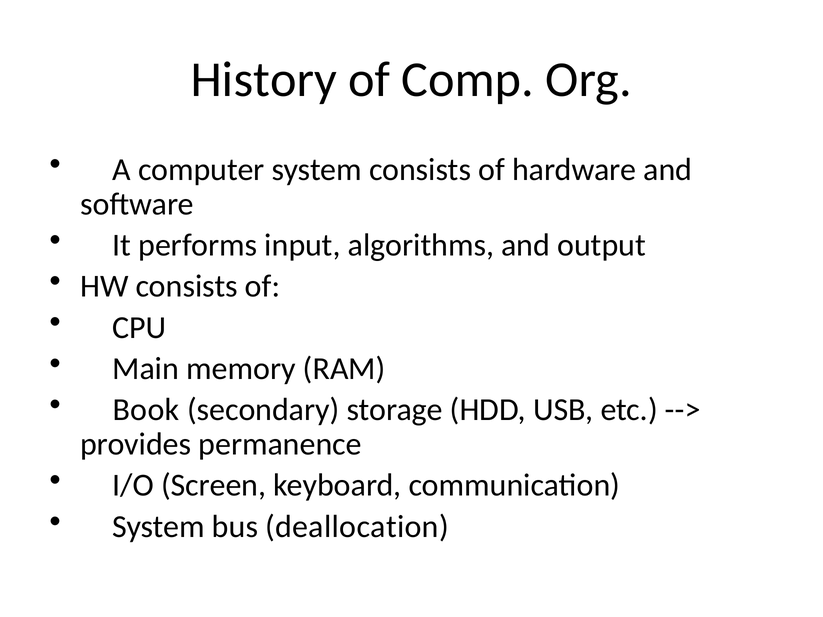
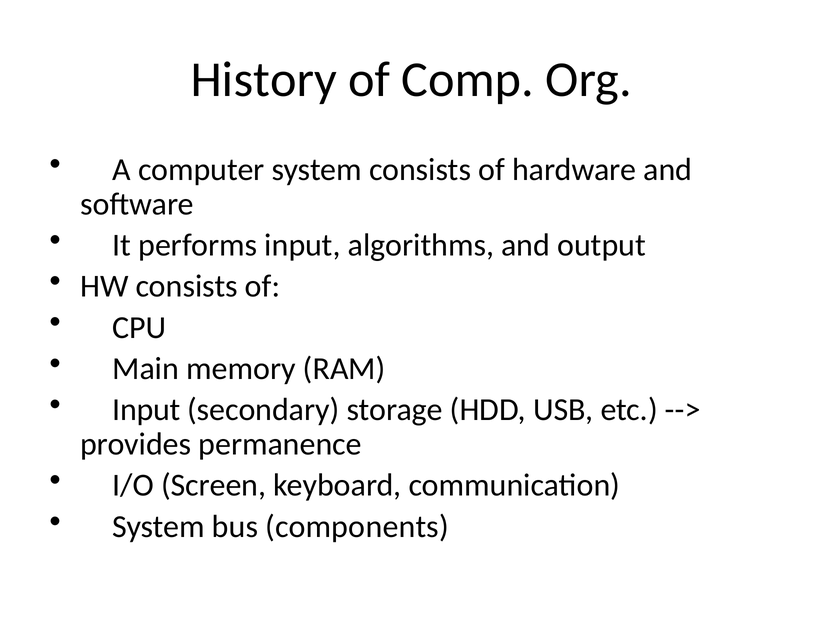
Book at (146, 410): Book -> Input
deallocation: deallocation -> components
